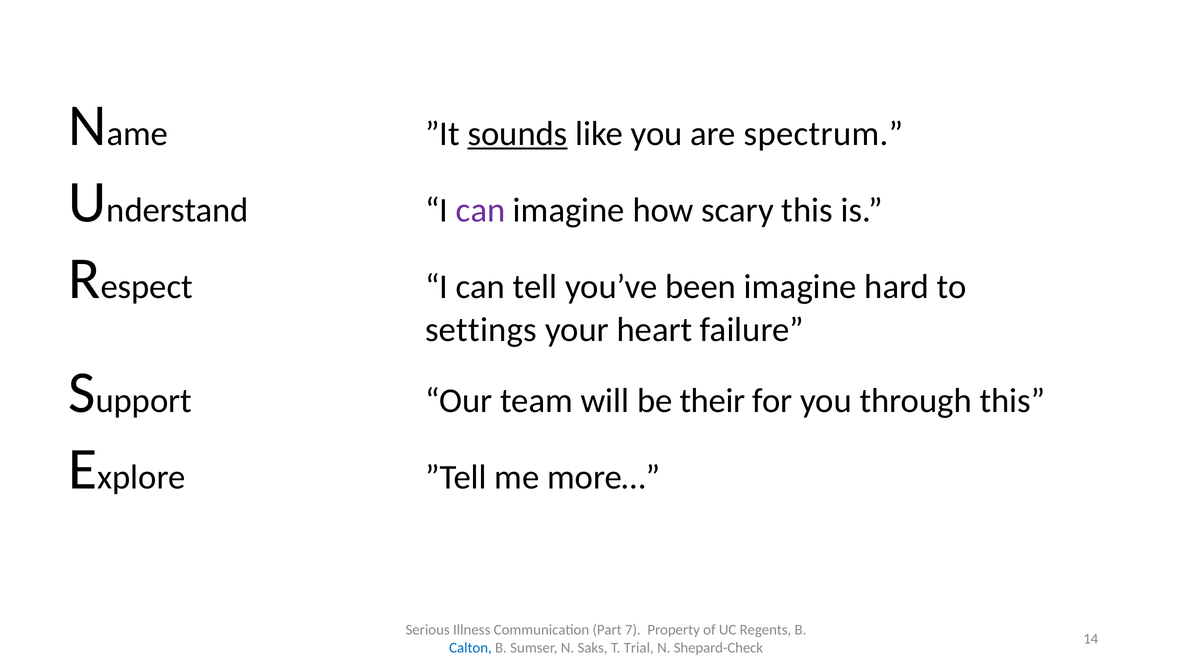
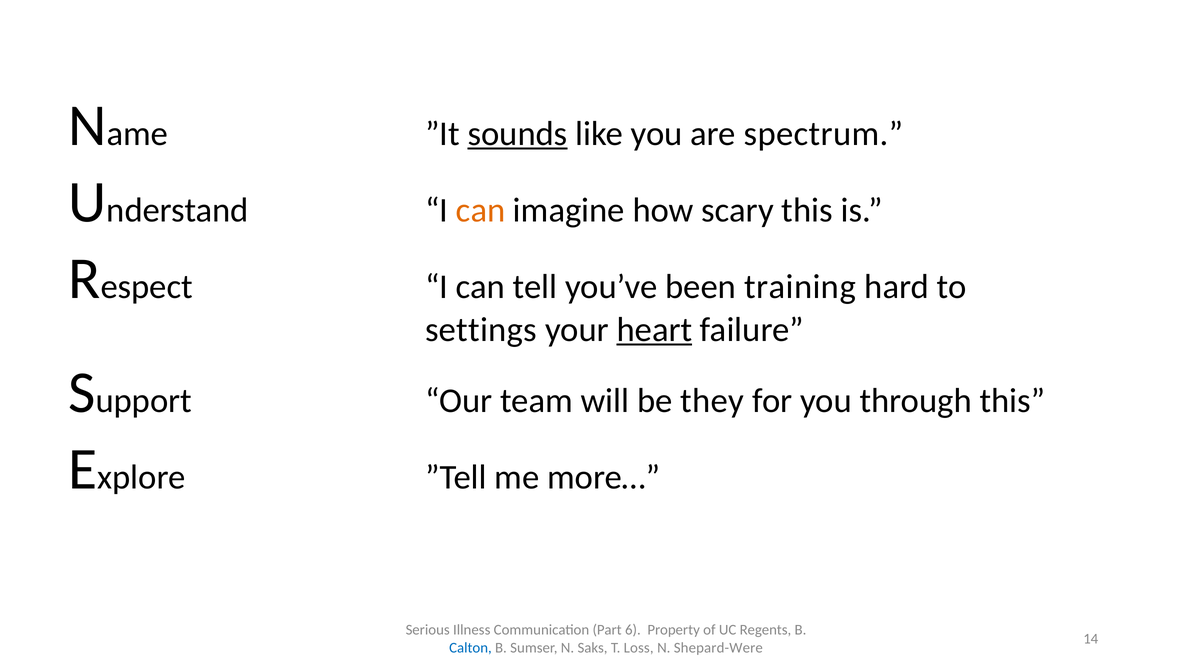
can at (481, 210) colour: purple -> orange
been imagine: imagine -> training
heart underline: none -> present
their: their -> they
7: 7 -> 6
Trial: Trial -> Loss
Shepard-Check: Shepard-Check -> Shepard-Were
